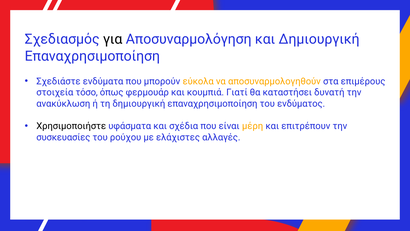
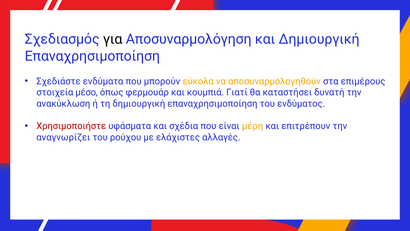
τόσο: τόσο -> μέσο
Χρησιμοποιήστε colour: black -> red
συσκευασίες: συσκευασίες -> αναγνωρίζει
